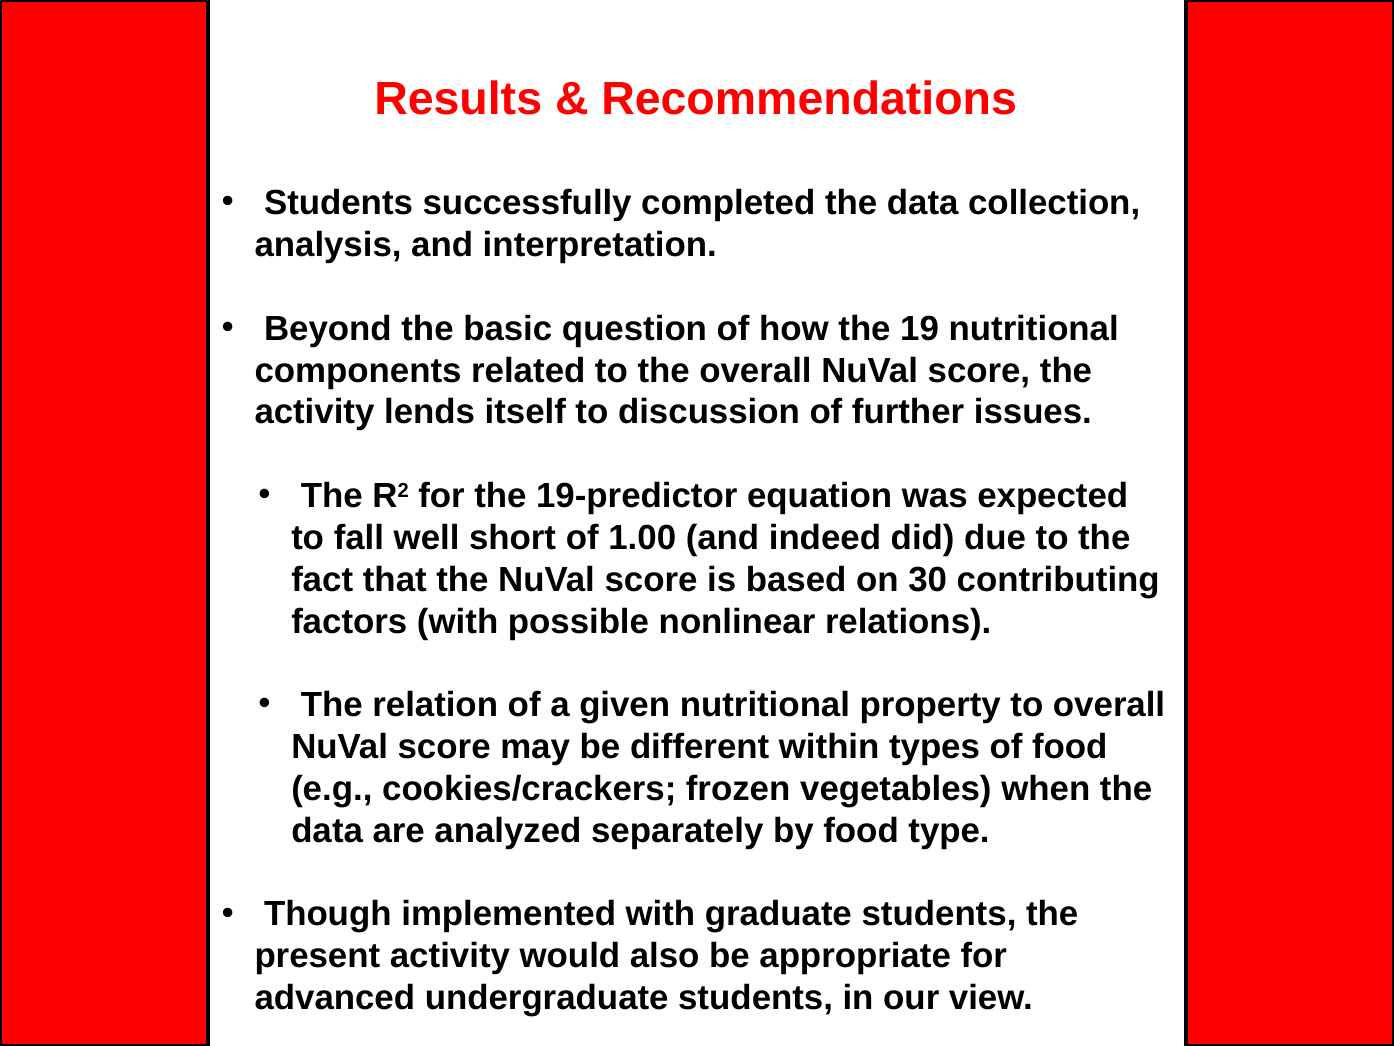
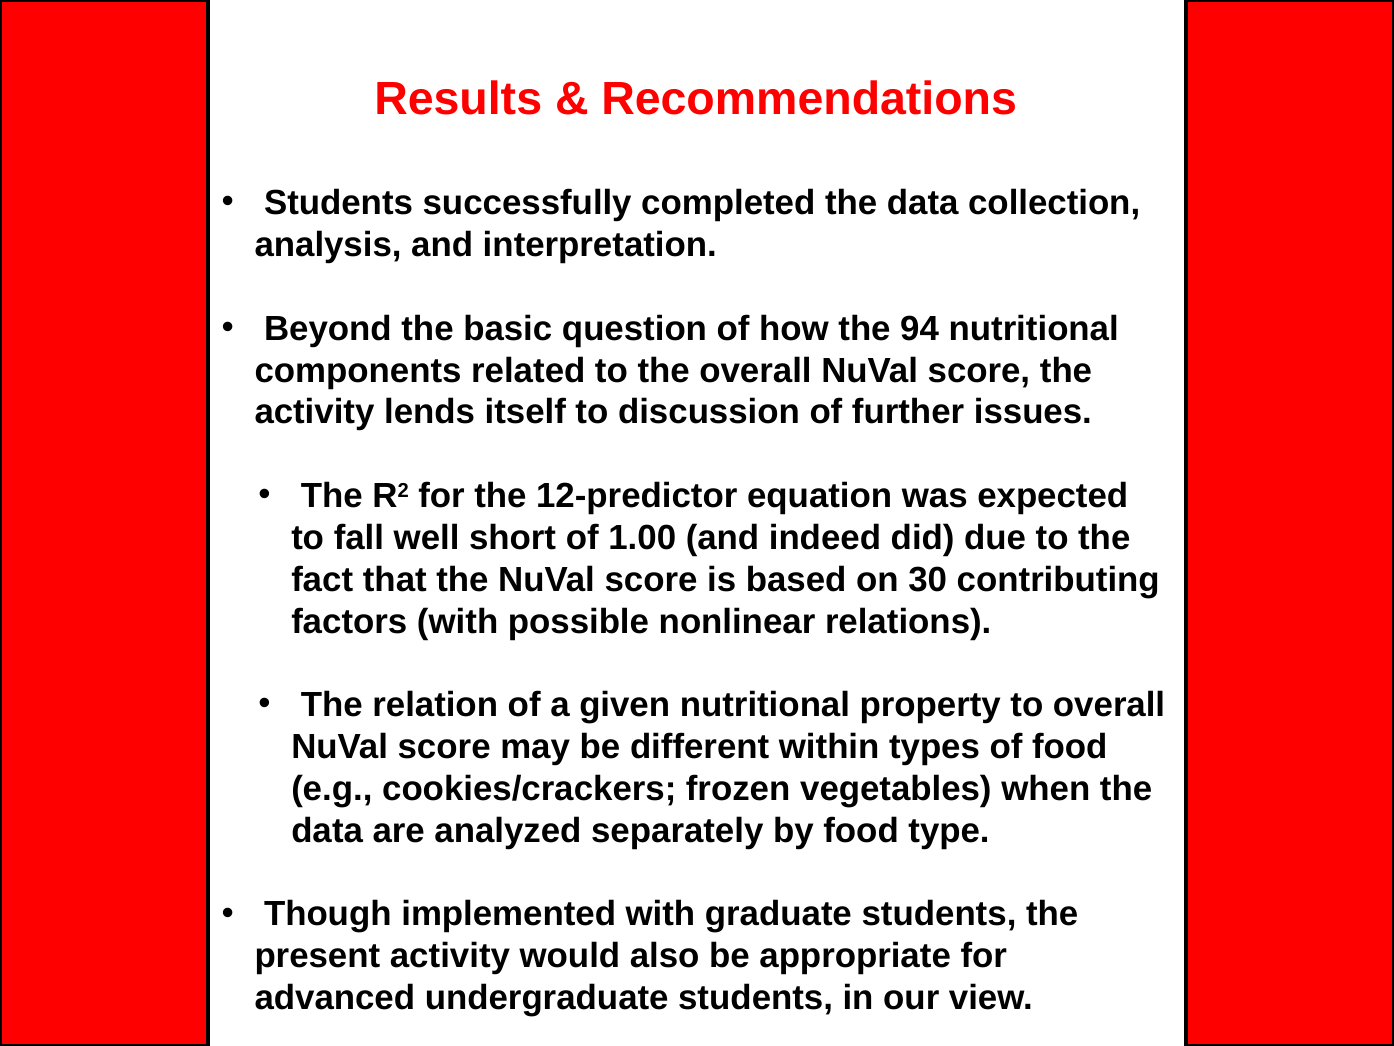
19: 19 -> 94
19-predictor: 19-predictor -> 12-predictor
